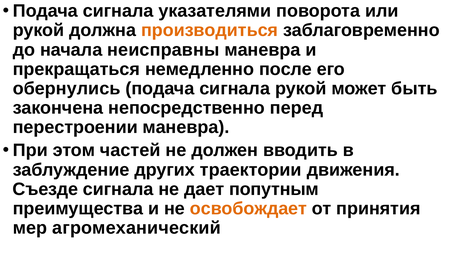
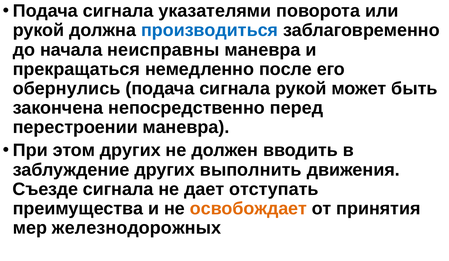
производиться colour: orange -> blue
этом частей: частей -> других
траектории: траектории -> выполнить
попутным: попутным -> отступать
агромеханический: агромеханический -> железнодорожных
